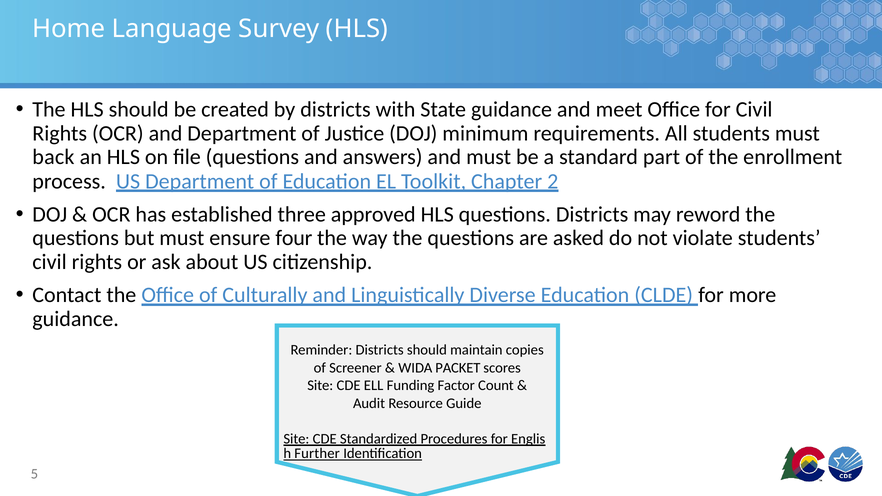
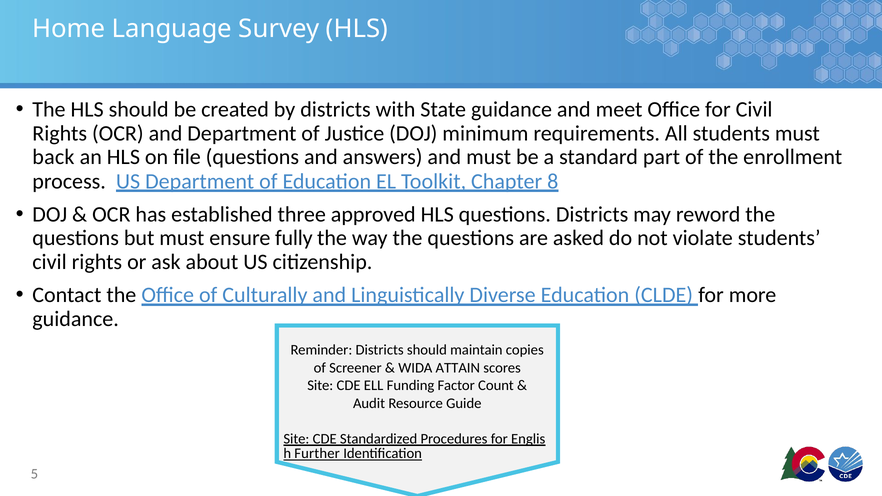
2: 2 -> 8
four: four -> fully
PACKET: PACKET -> ATTAIN
